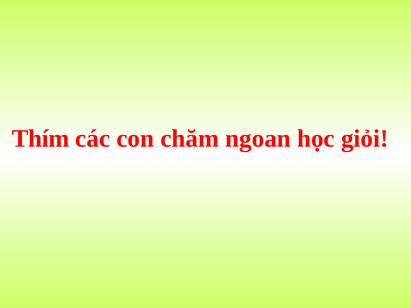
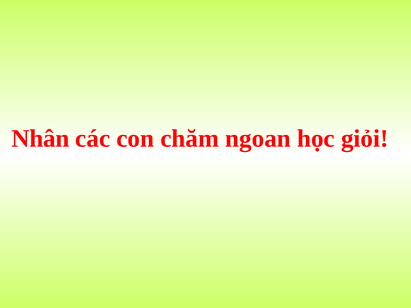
Thím: Thím -> Nhân
